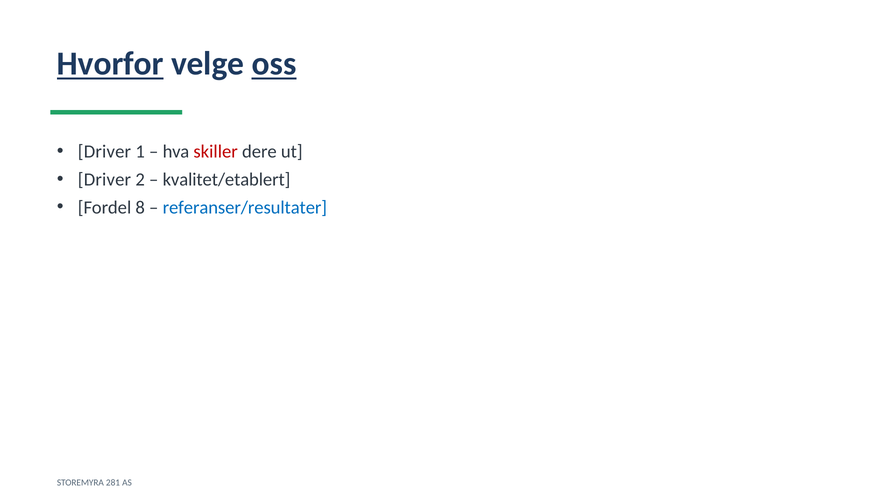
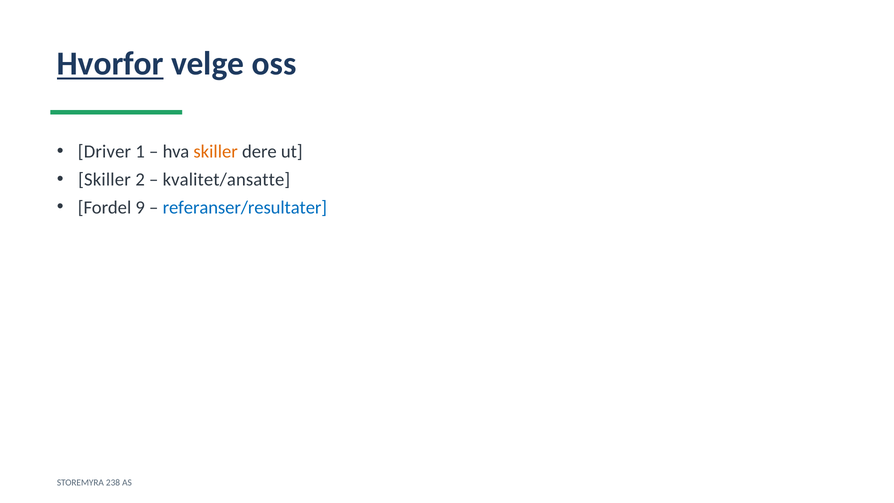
oss underline: present -> none
skiller at (216, 151) colour: red -> orange
Driver at (104, 179): Driver -> Skiller
kvalitet/etablert: kvalitet/etablert -> kvalitet/ansatte
8: 8 -> 9
281: 281 -> 238
